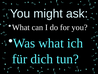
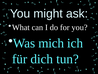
Was what: what -> mich
